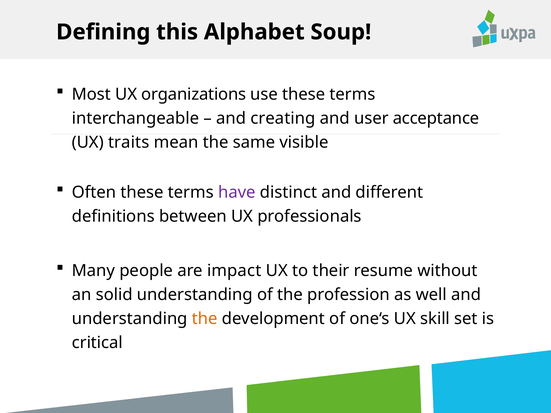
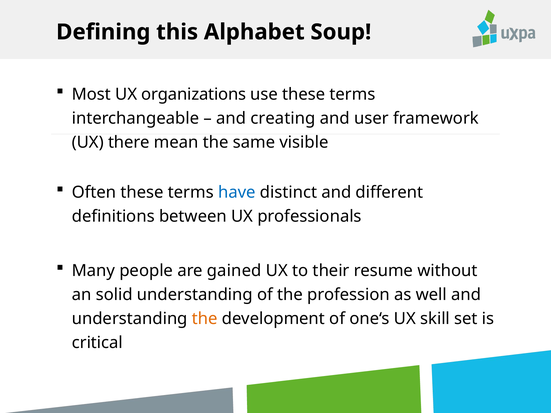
acceptance: acceptance -> framework
traits: traits -> there
have colour: purple -> blue
impact: impact -> gained
